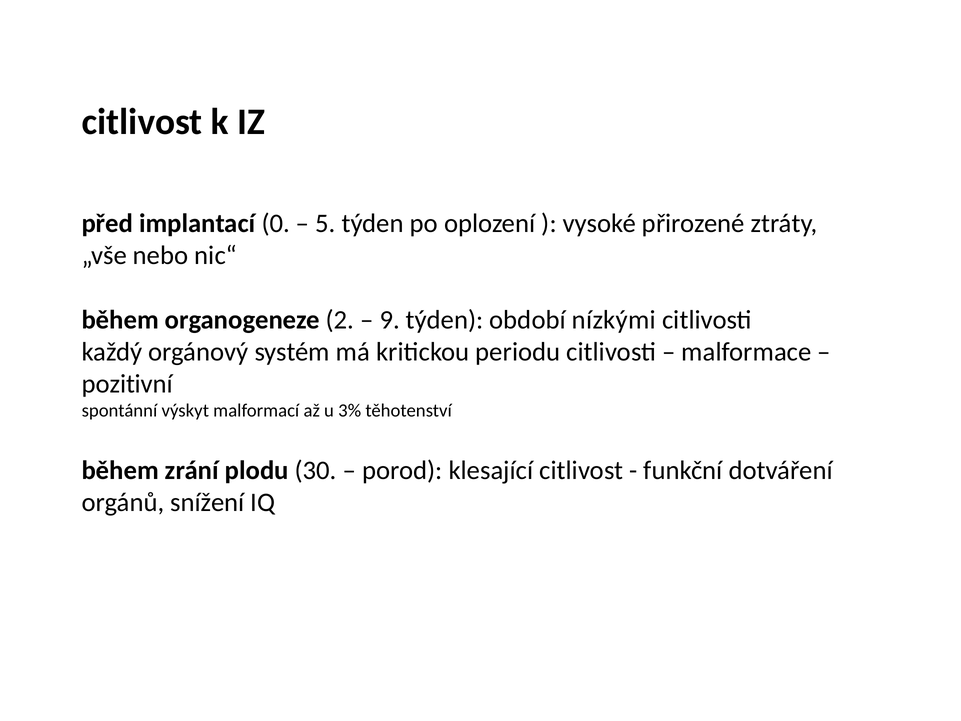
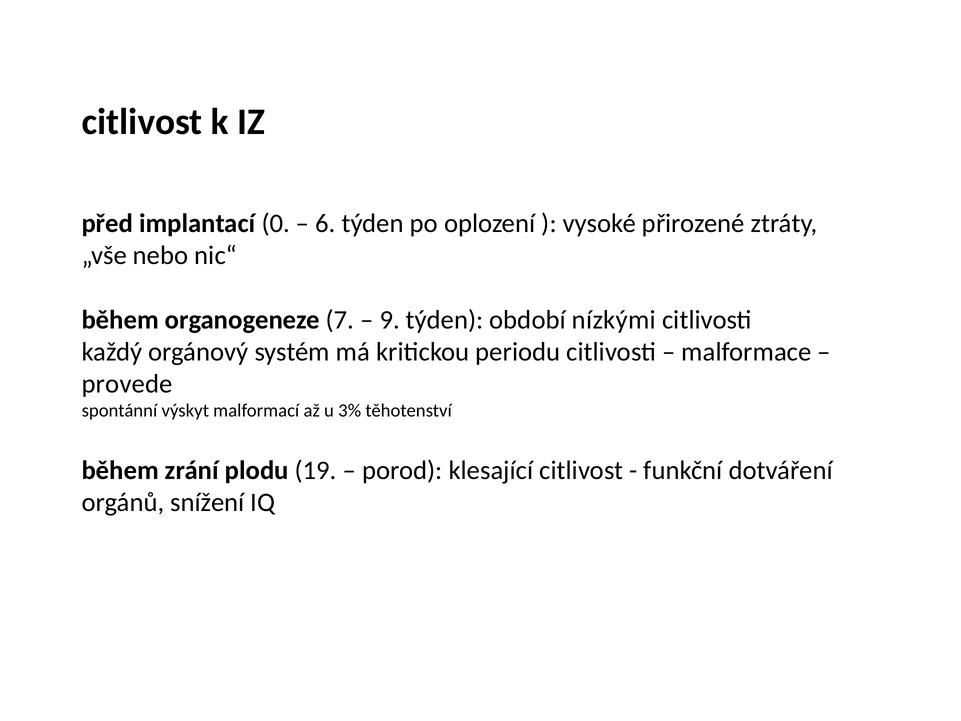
5: 5 -> 6
2: 2 -> 7
pozitivní: pozitivní -> provede
30: 30 -> 19
